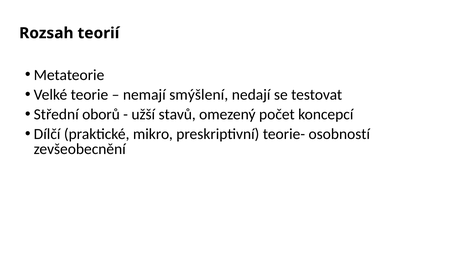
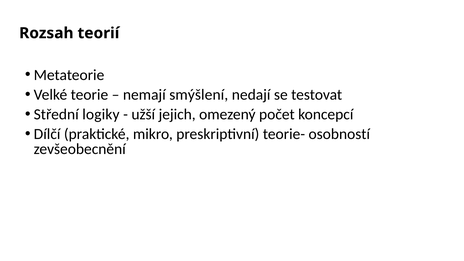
oborů: oborů -> logiky
stavů: stavů -> jejich
